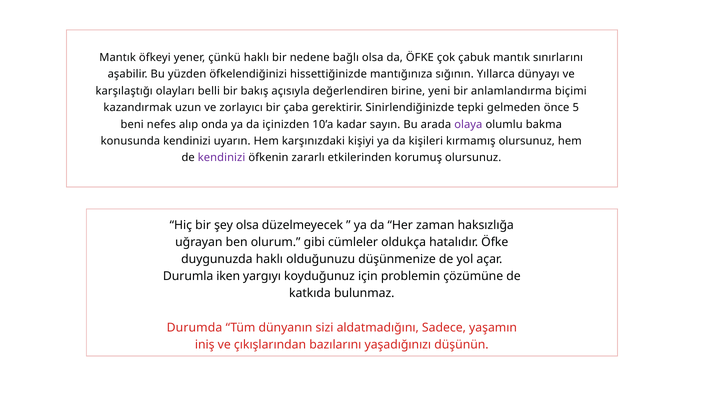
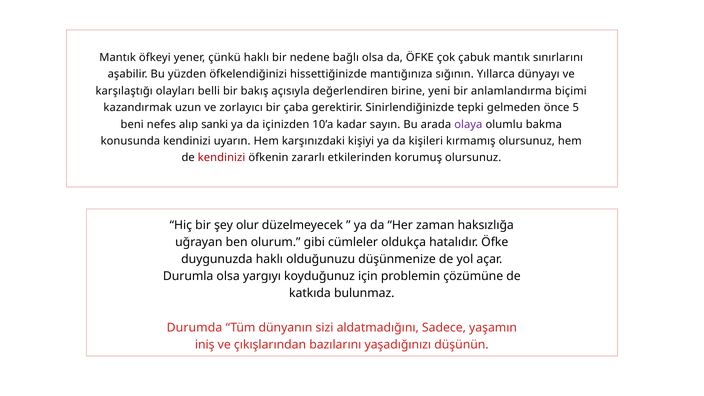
onda: onda -> sanki
kendinizi at (222, 158) colour: purple -> red
şey olsa: olsa -> olur
Durumla iken: iken -> olsa
